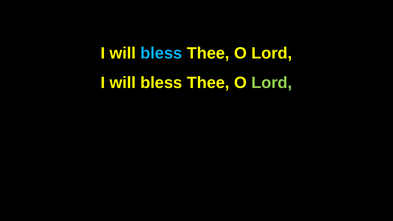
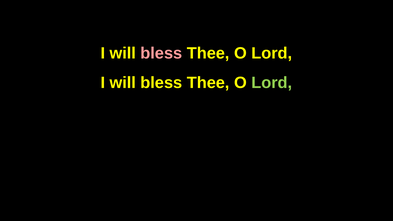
bless at (161, 53) colour: light blue -> pink
